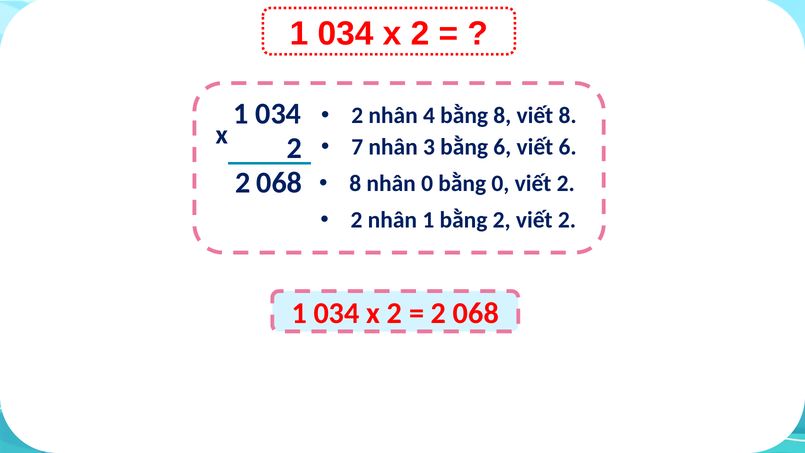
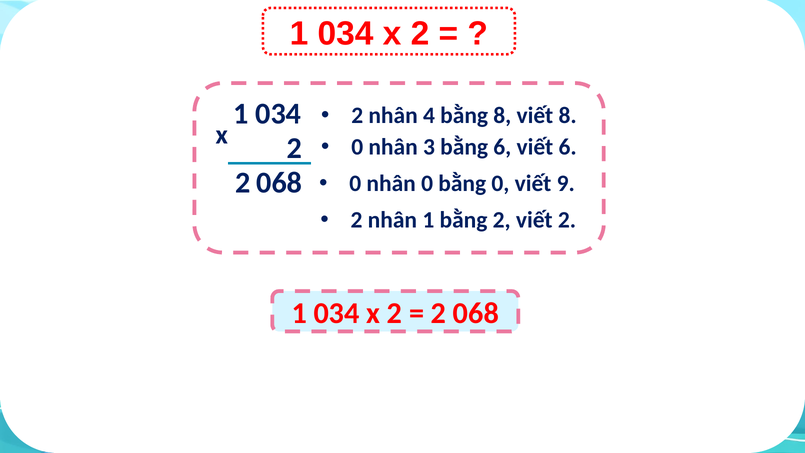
7 at (357, 147): 7 -> 0
8 at (355, 184): 8 -> 0
0 viết 2: 2 -> 9
